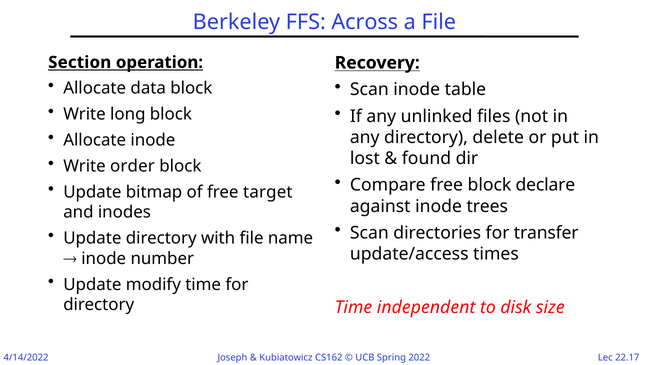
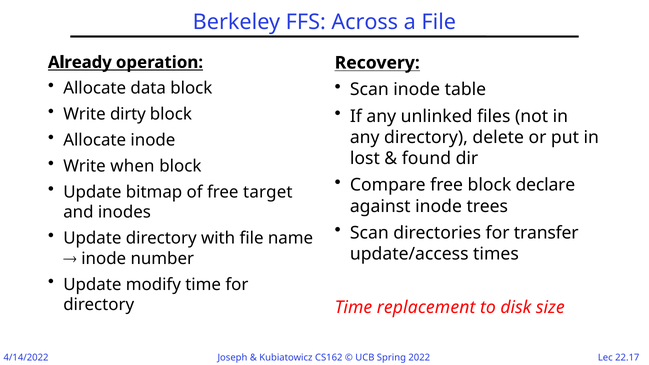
Section: Section -> Already
long: long -> dirty
order: order -> when
independent: independent -> replacement
